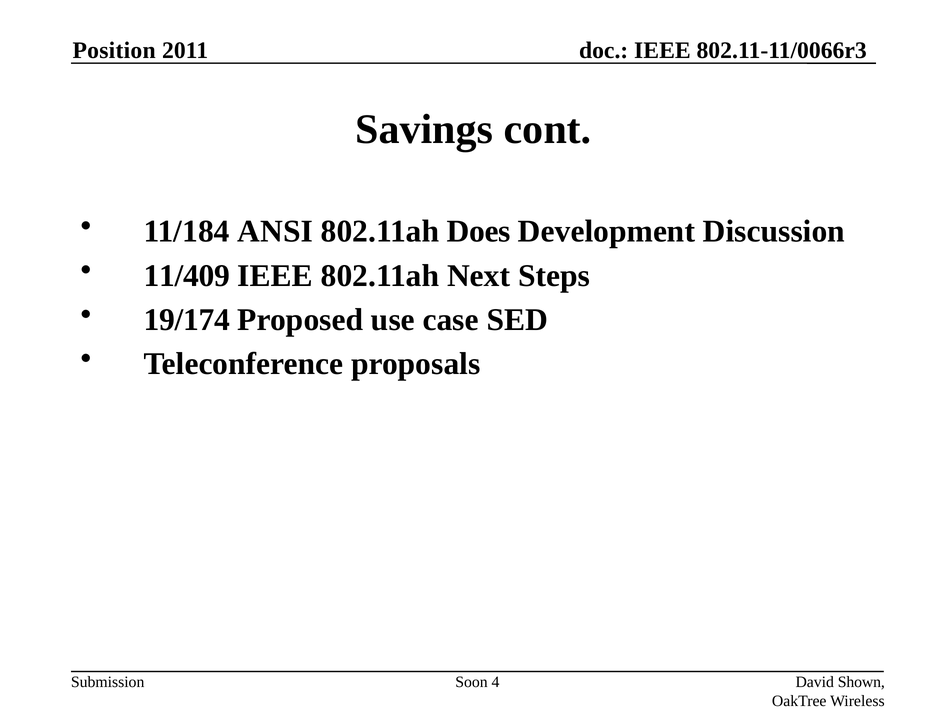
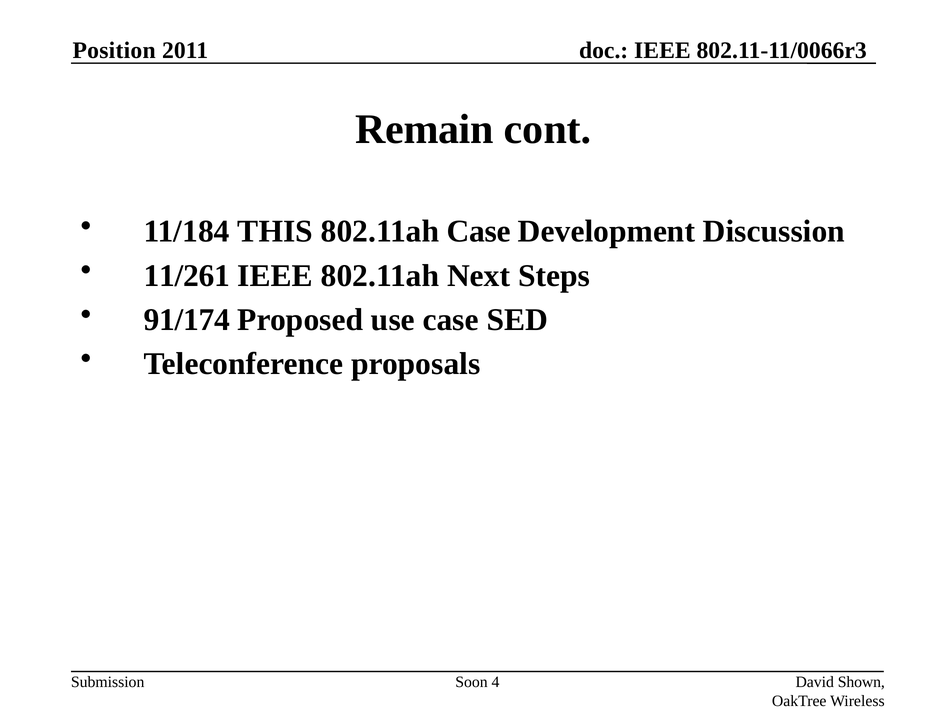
Savings: Savings -> Remain
ANSI: ANSI -> THIS
802.11ah Does: Does -> Case
11/409: 11/409 -> 11/261
19/174: 19/174 -> 91/174
